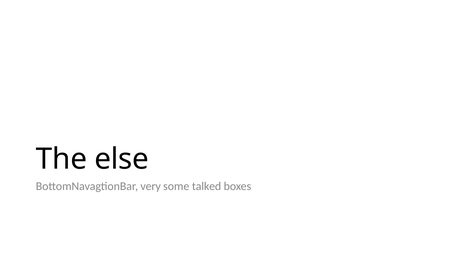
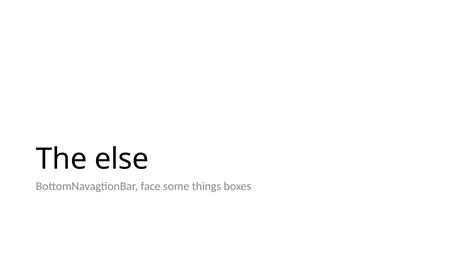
very: very -> face
talked: talked -> things
